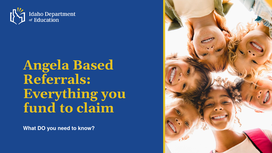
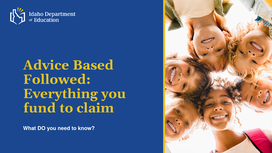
Angela: Angela -> Advice
Referrals: Referrals -> Followed
